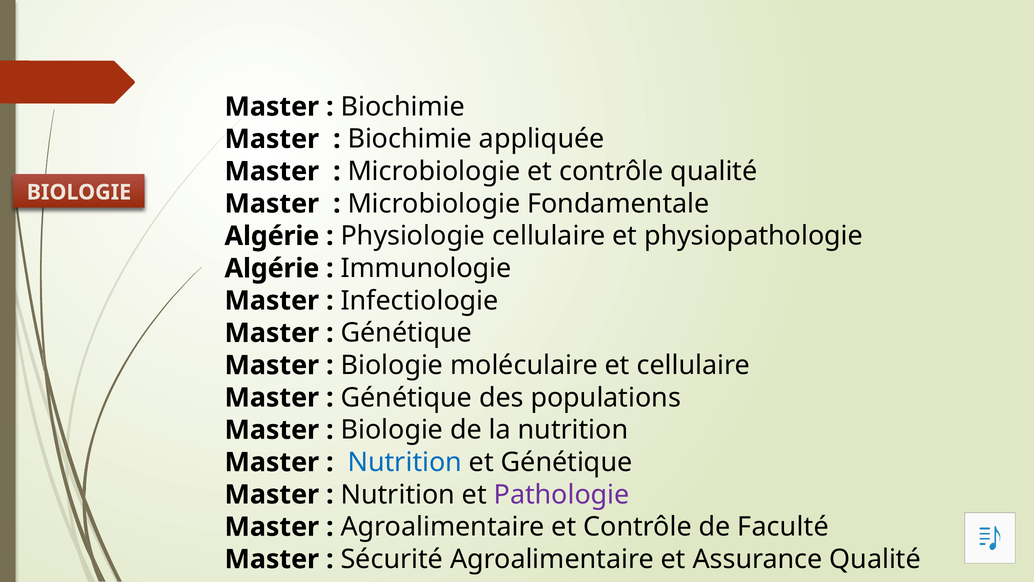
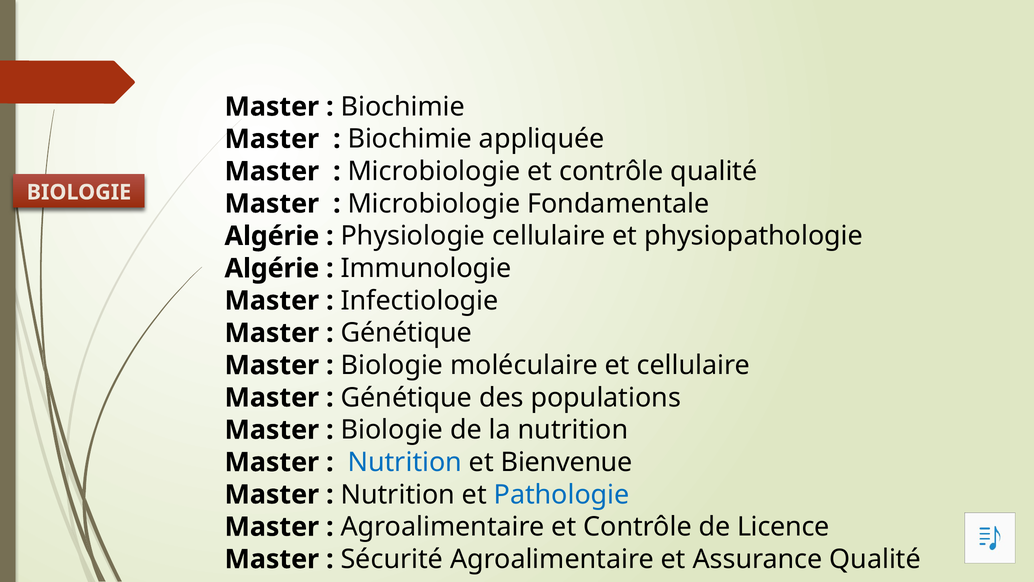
et Génétique: Génétique -> Bienvenue
Pathologie colour: purple -> blue
Faculté: Faculté -> Licence
